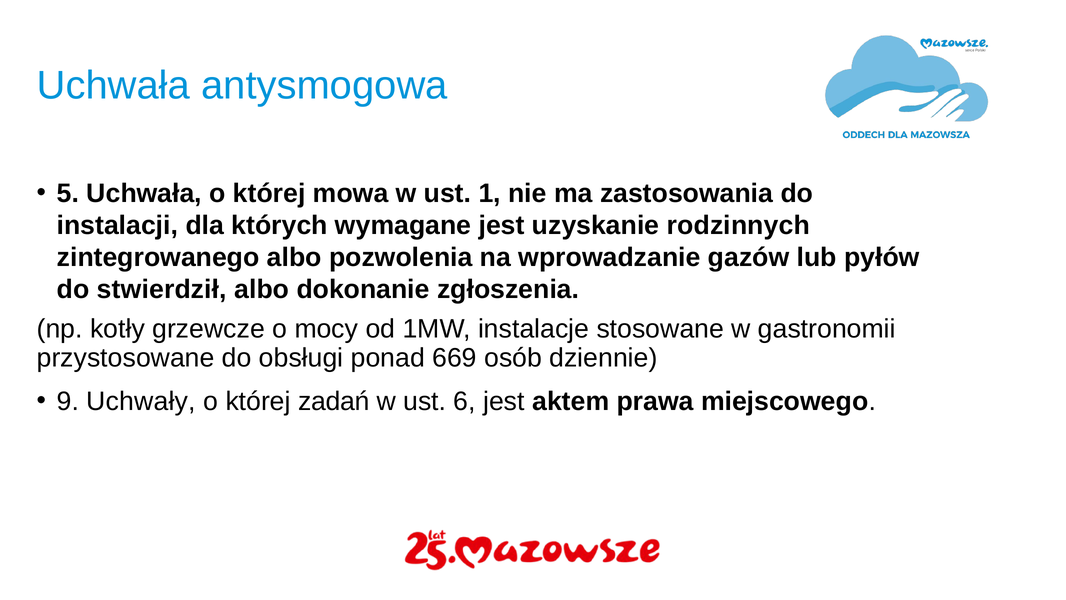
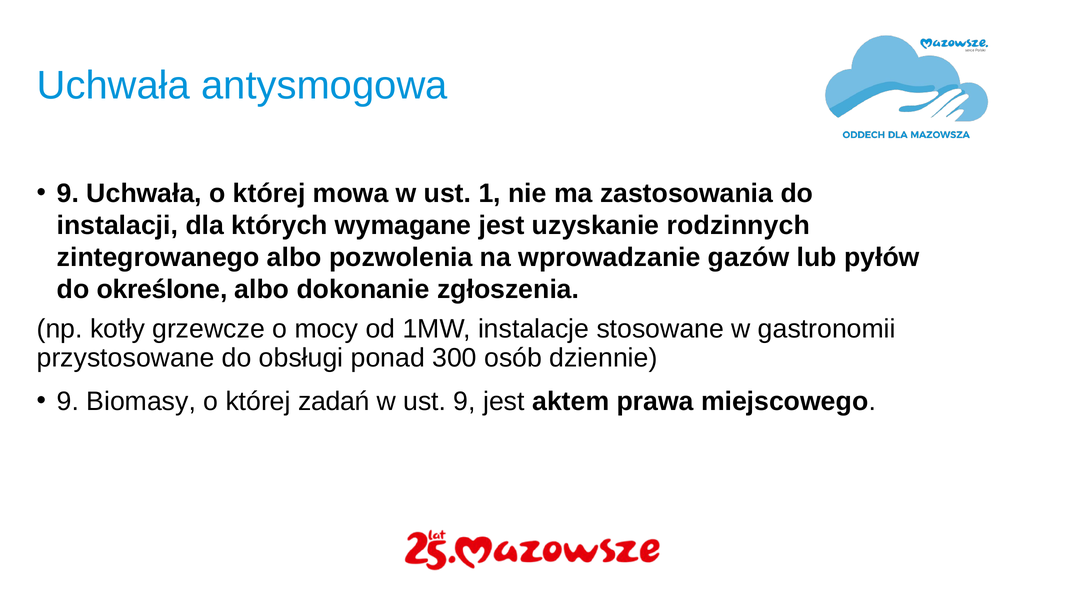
5 at (68, 193): 5 -> 9
stwierdził: stwierdził -> określone
669: 669 -> 300
Uchwały: Uchwały -> Biomasy
ust 6: 6 -> 9
